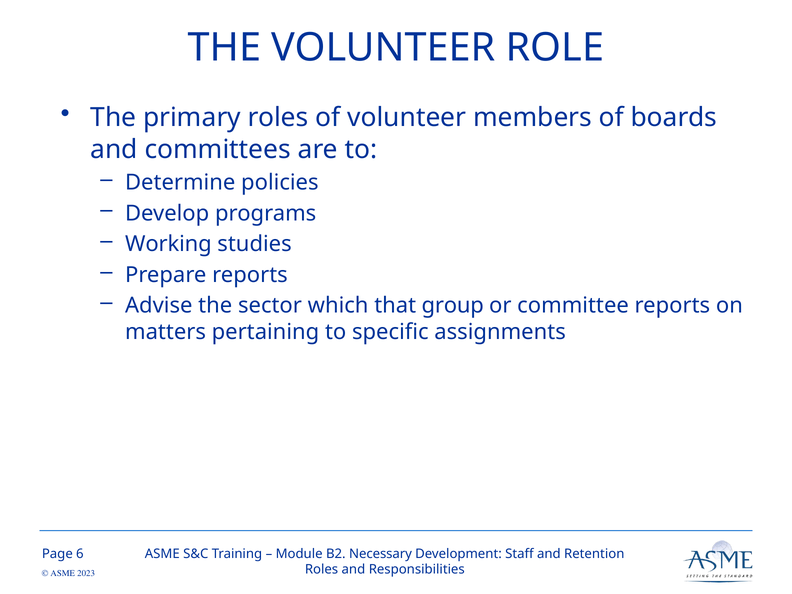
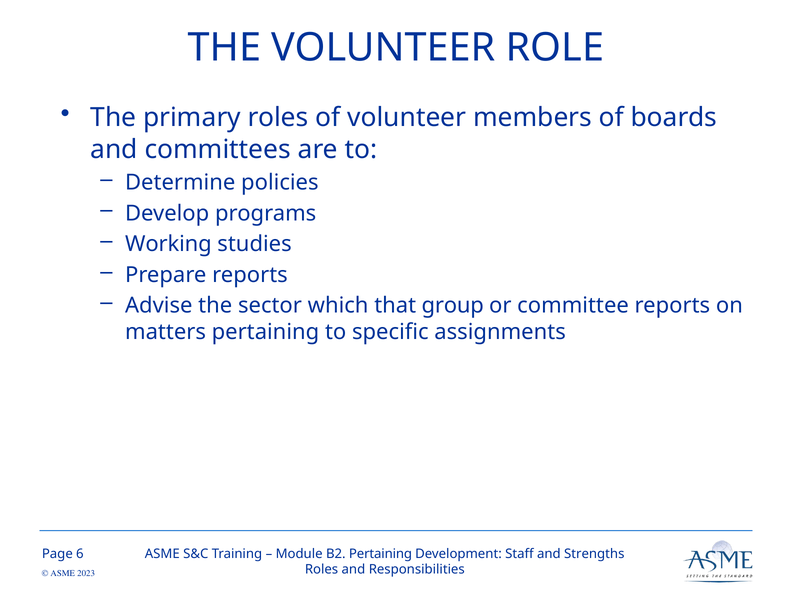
B2 Necessary: Necessary -> Pertaining
Retention: Retention -> Strengths
